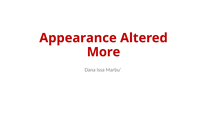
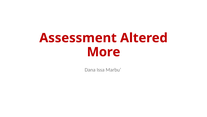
Appearance: Appearance -> Assessment
